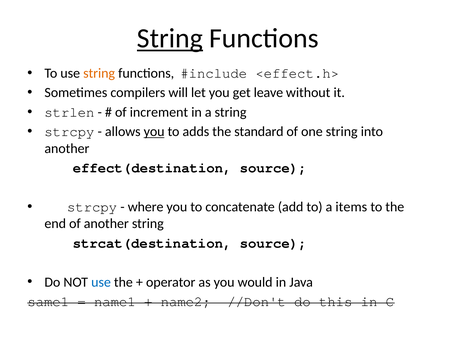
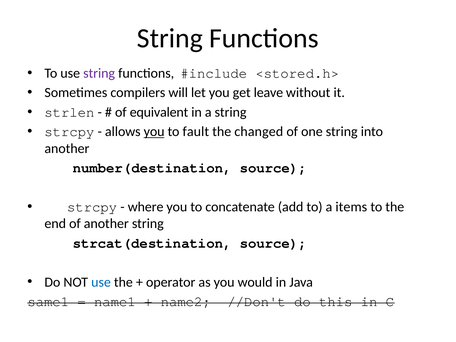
String at (170, 38) underline: present -> none
string at (99, 73) colour: orange -> purple
<effect.h>: <effect.h> -> <stored.h>
increment: increment -> equivalent
adds: adds -> fault
standard: standard -> changed
effect(destination: effect(destination -> number(destination
